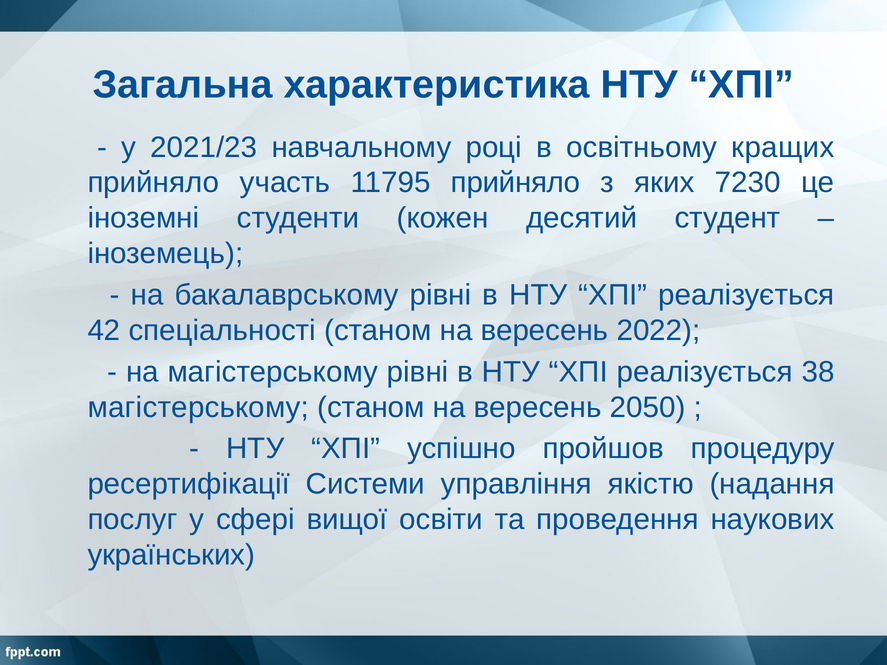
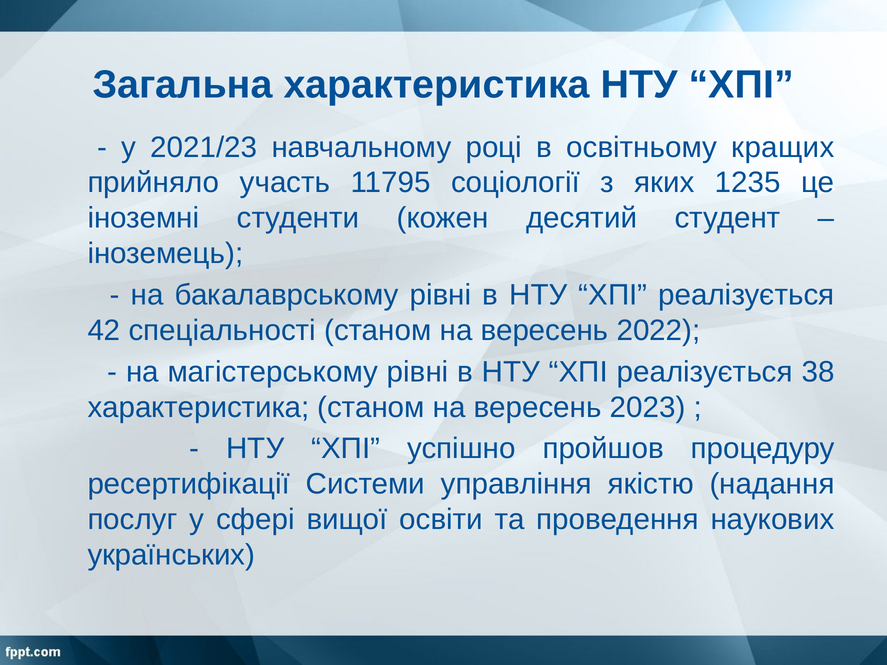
11795 прийняло: прийняло -> соціології
7230: 7230 -> 1235
магістерському at (198, 407): магістерському -> характеристика
2050: 2050 -> 2023
